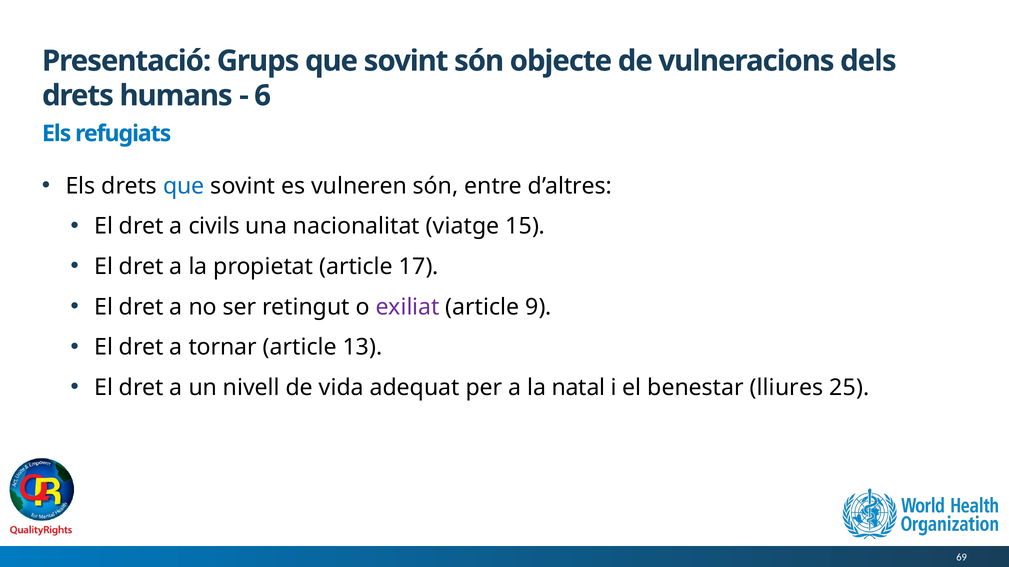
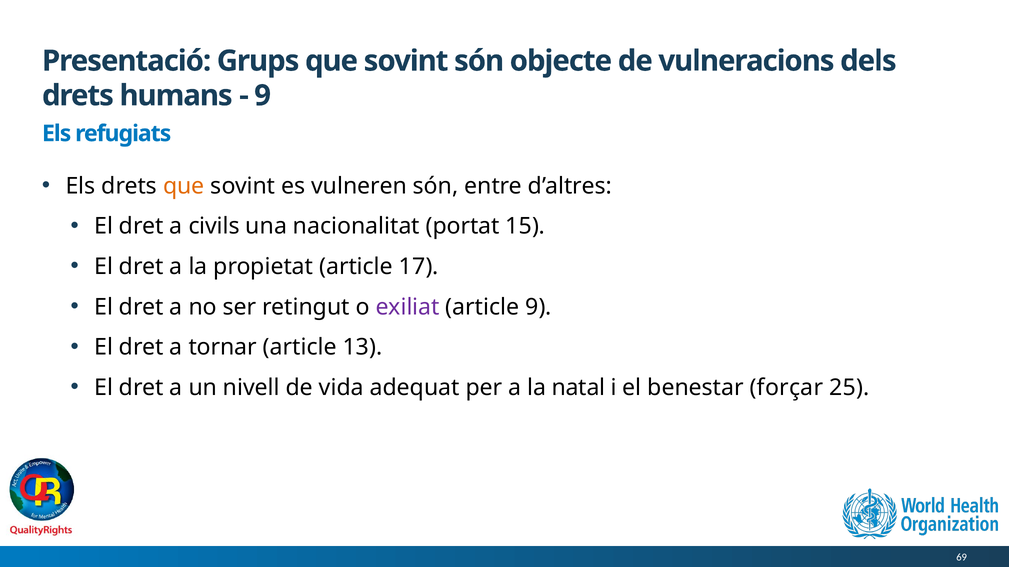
6 at (263, 96): 6 -> 9
que at (184, 186) colour: blue -> orange
viatge: viatge -> portat
lliures: lliures -> forçar
